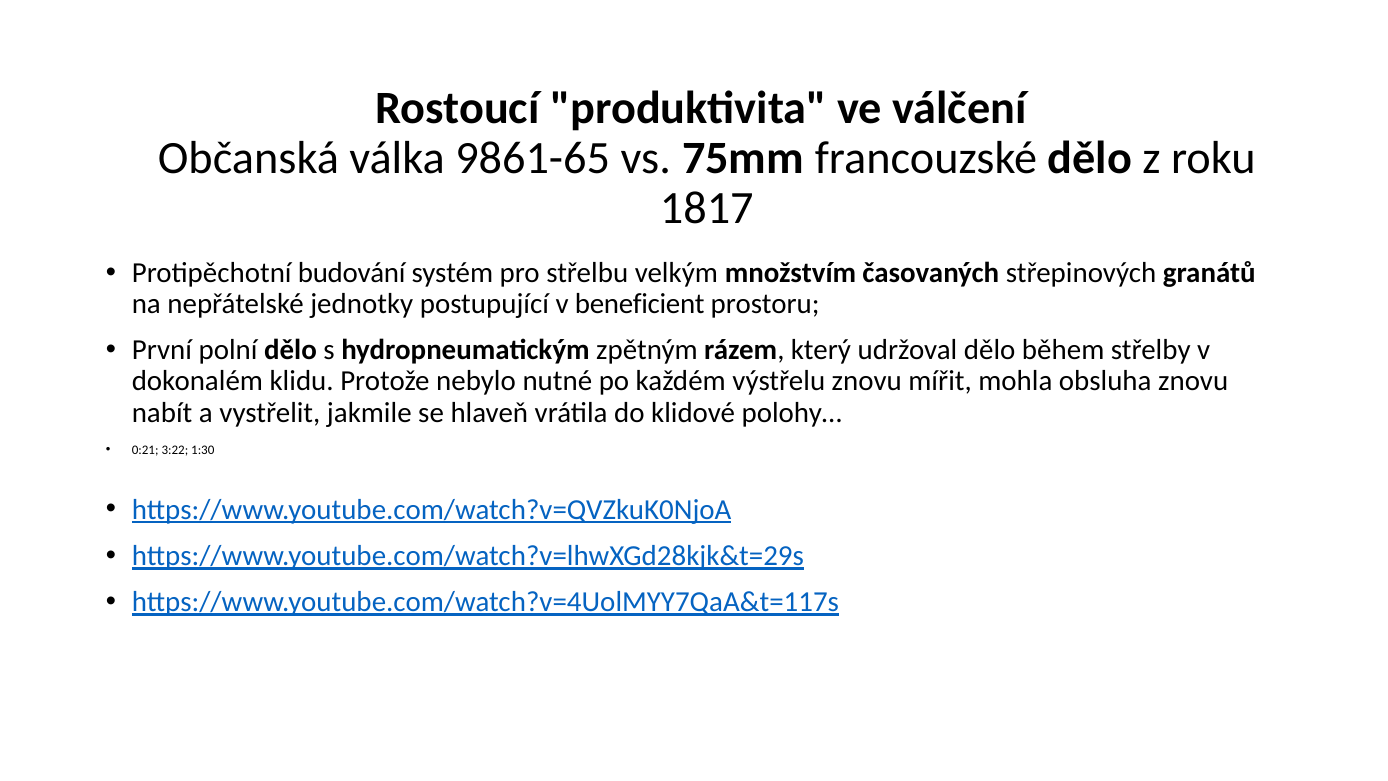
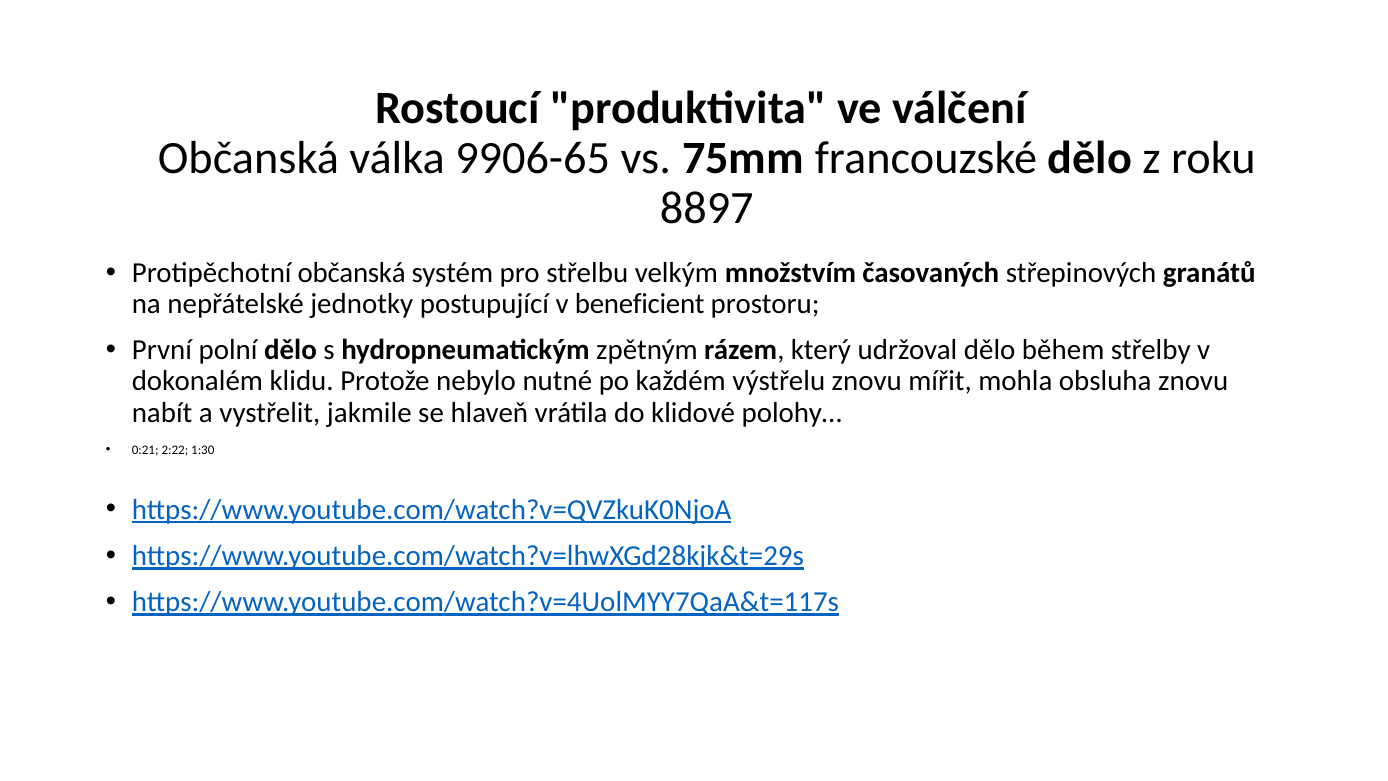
9861-65: 9861-65 -> 9906-65
1817: 1817 -> 8897
Protipěchotní budování: budování -> občanská
3:22: 3:22 -> 2:22
